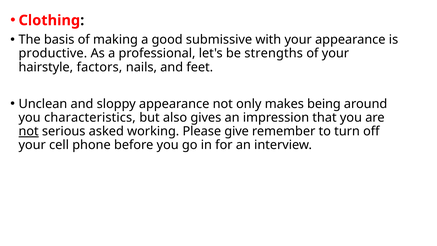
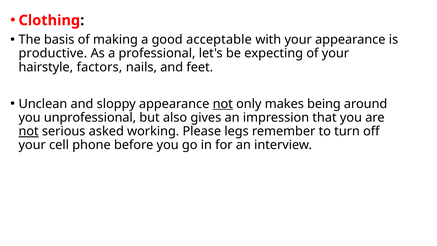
submissive: submissive -> acceptable
strengths: strengths -> expecting
not at (223, 104) underline: none -> present
characteristics: characteristics -> unprofessional
give: give -> legs
